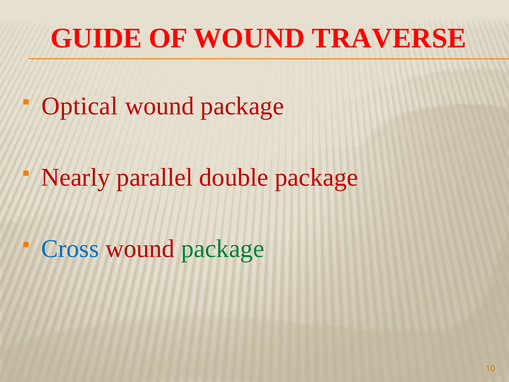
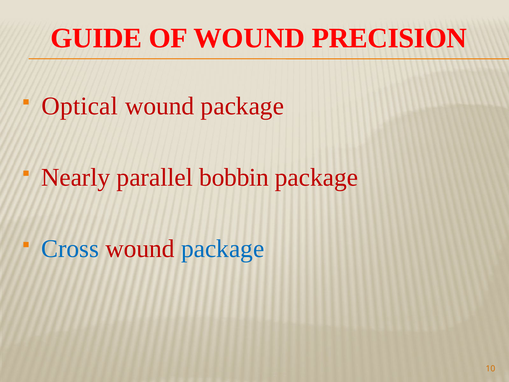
TRAVERSE: TRAVERSE -> PRECISION
double: double -> bobbin
package at (223, 249) colour: green -> blue
